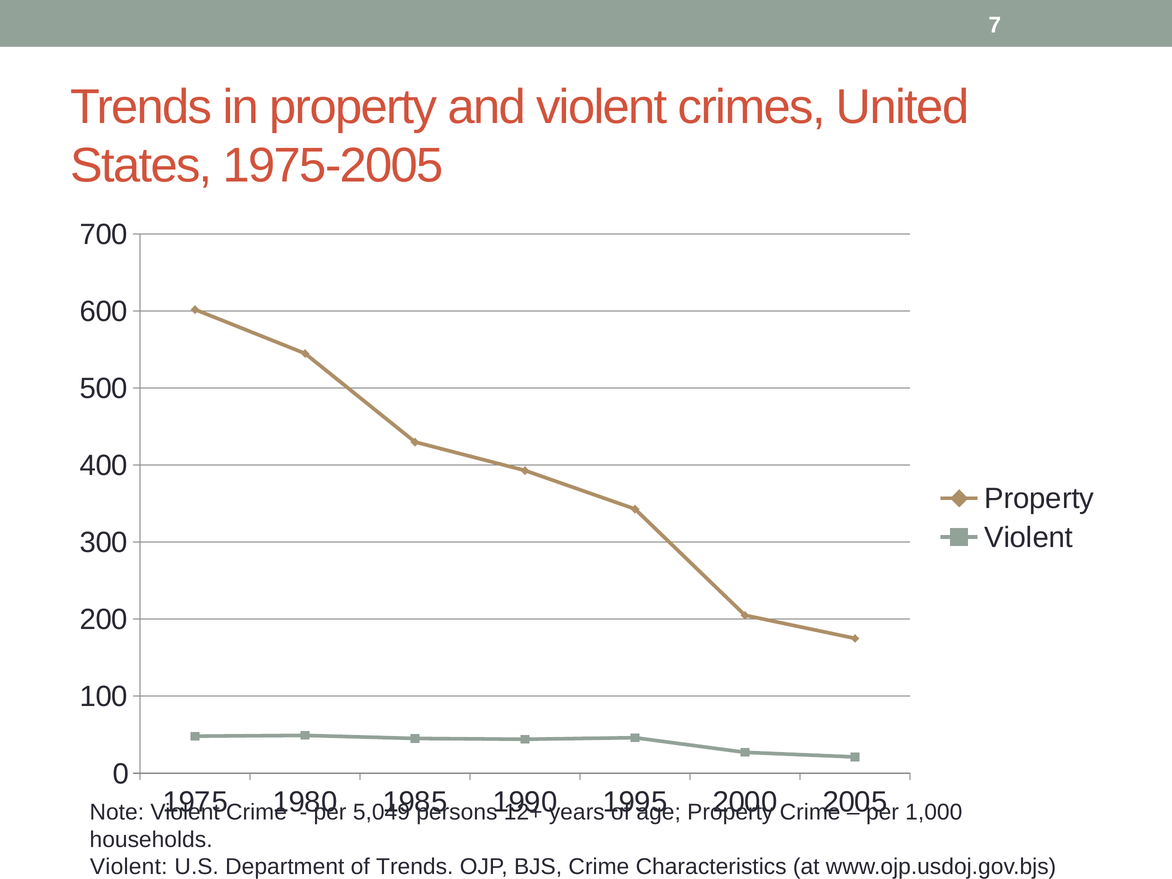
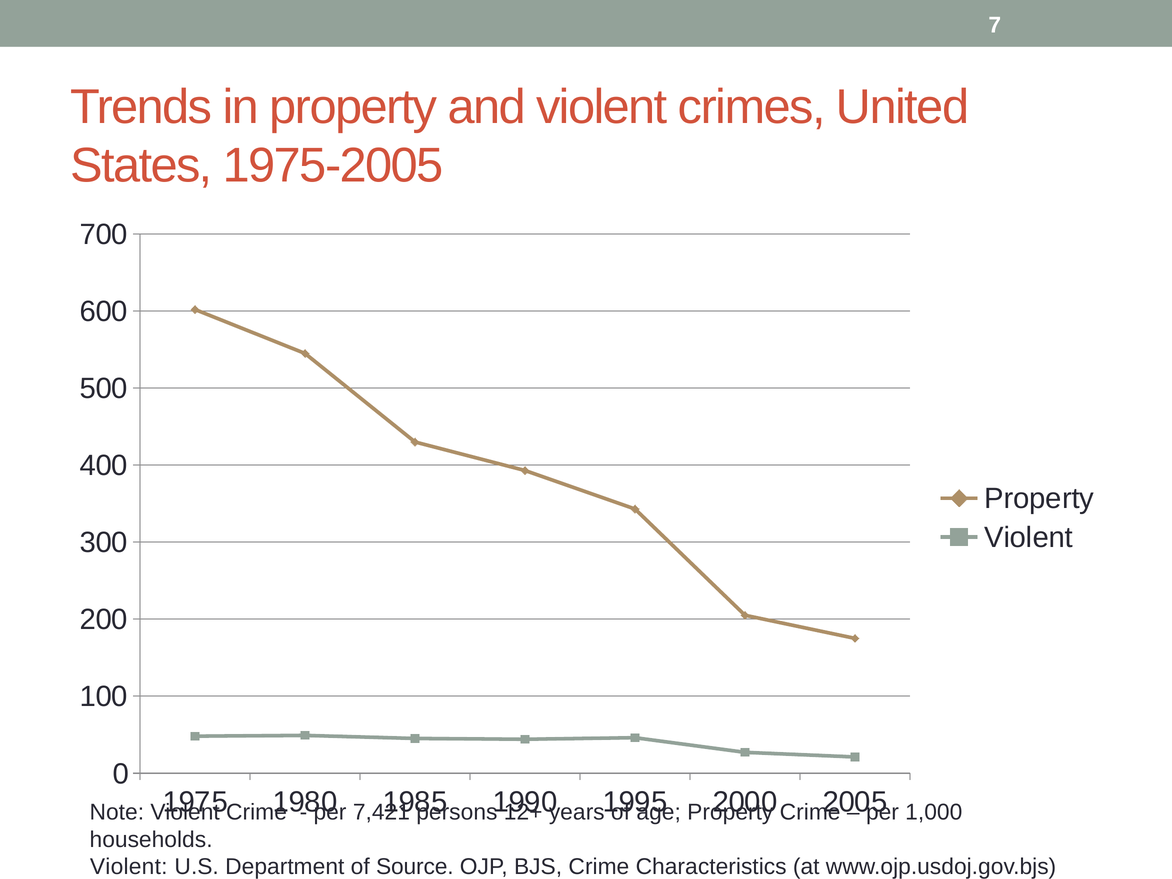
5,049: 5,049 -> 7,421
of Trends: Trends -> Source
